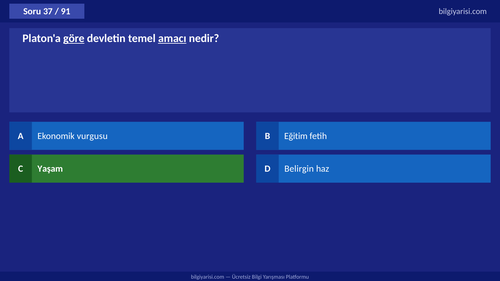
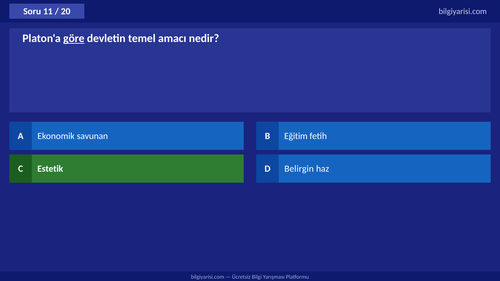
37: 37 -> 11
91: 91 -> 20
amacı underline: present -> none
vurgusu: vurgusu -> savunan
Yaşam: Yaşam -> Estetik
